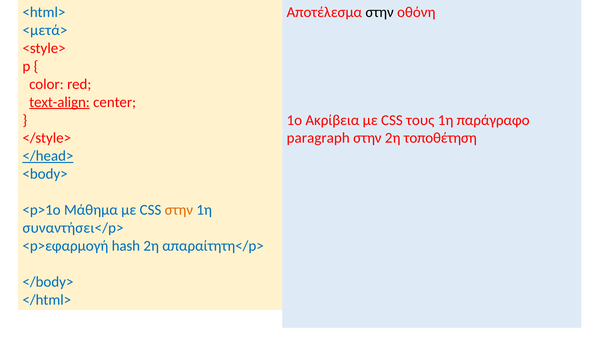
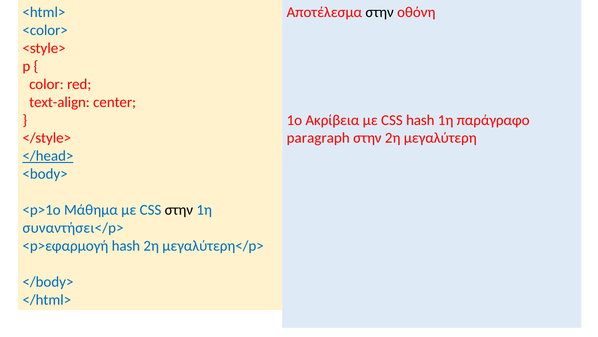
<μετά>: <μετά> -> <color>
text-align underline: present -> none
CSS τους: τους -> hash
τοποθέτηση: τοποθέτηση -> μεγαλύτερη
στην at (179, 210) colour: orange -> black
απαραίτητη</p>: απαραίτητη</p> -> μεγαλύτερη</p>
